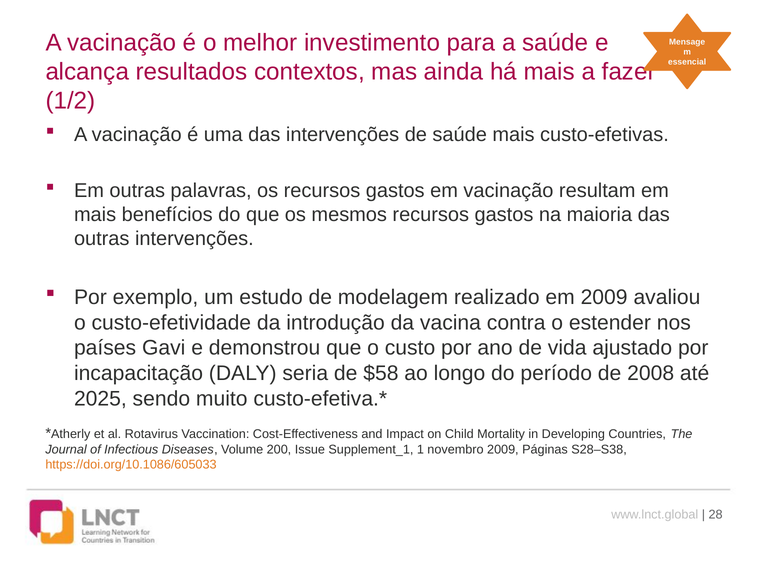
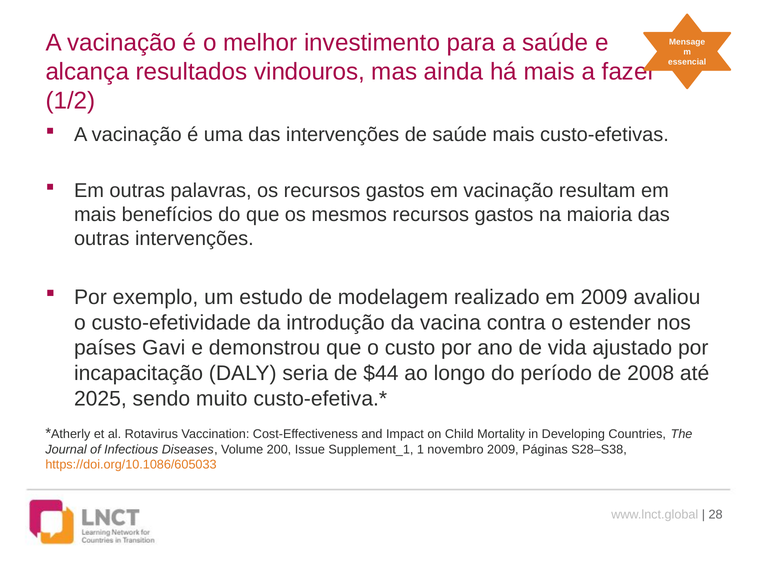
contextos: contextos -> vindouros
$58: $58 -> $44
